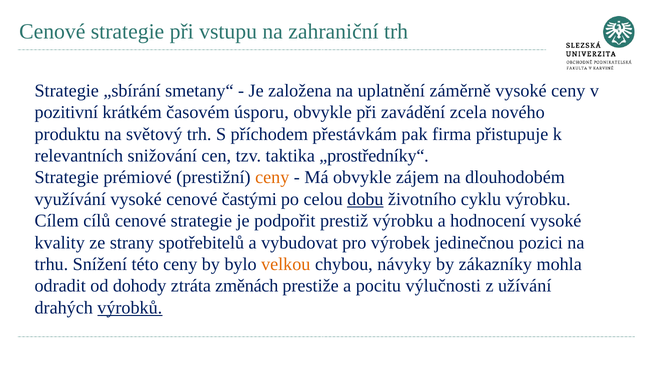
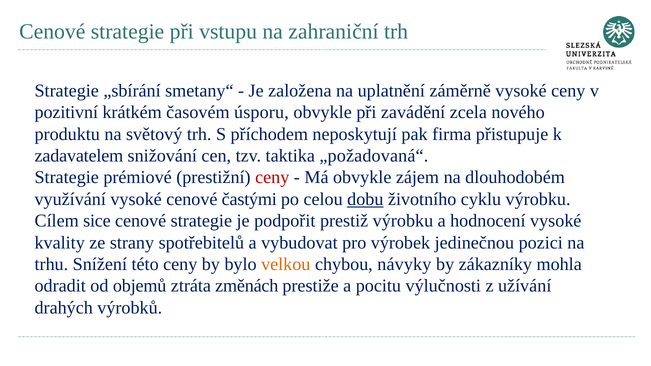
přestávkám: přestávkám -> neposkytují
relevantních: relevantních -> zadavatelem
„prostředníky“: „prostředníky“ -> „požadovaná“
ceny at (272, 178) colour: orange -> red
cílů: cílů -> sice
dohody: dohody -> objemů
výrobků underline: present -> none
